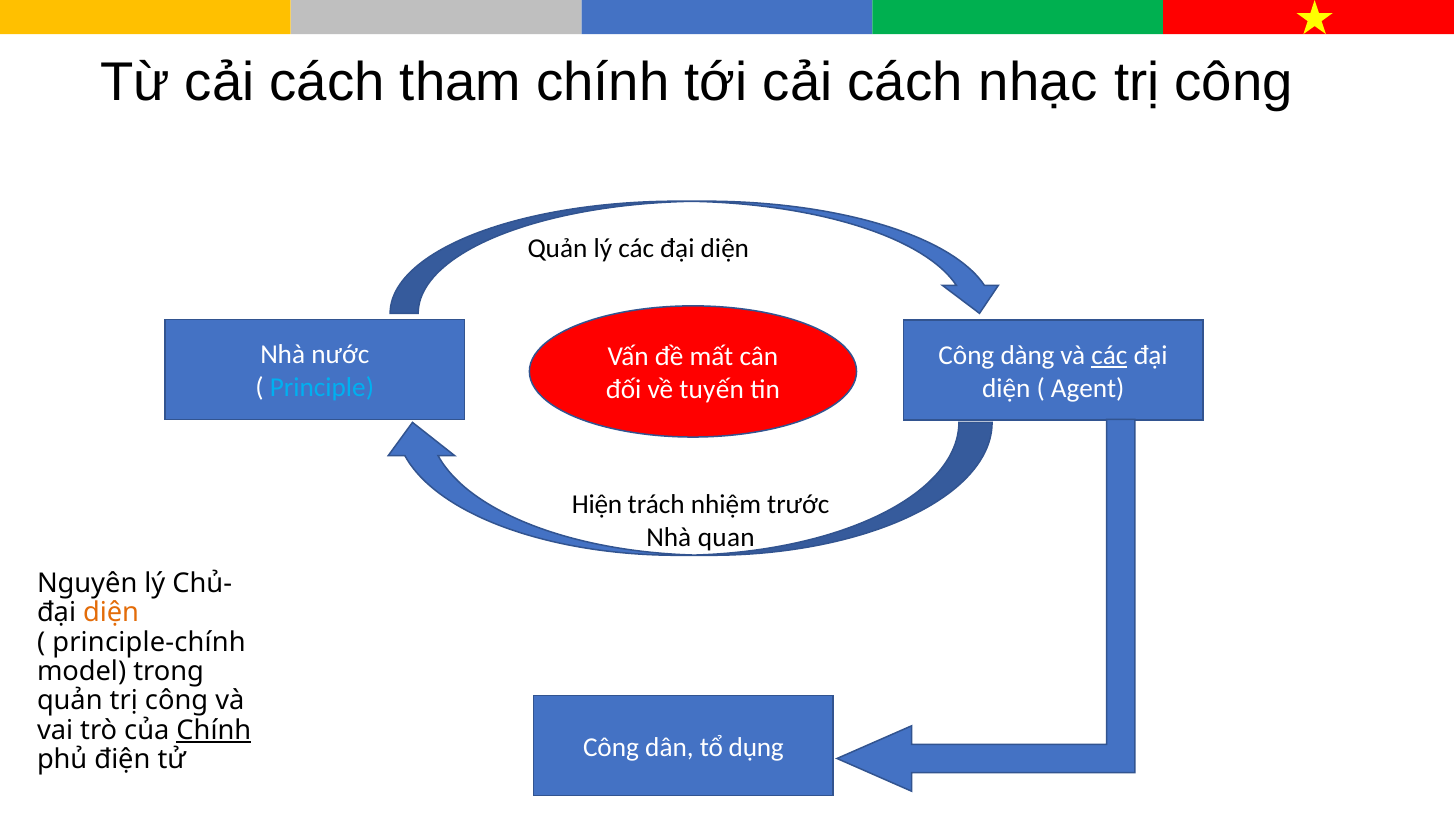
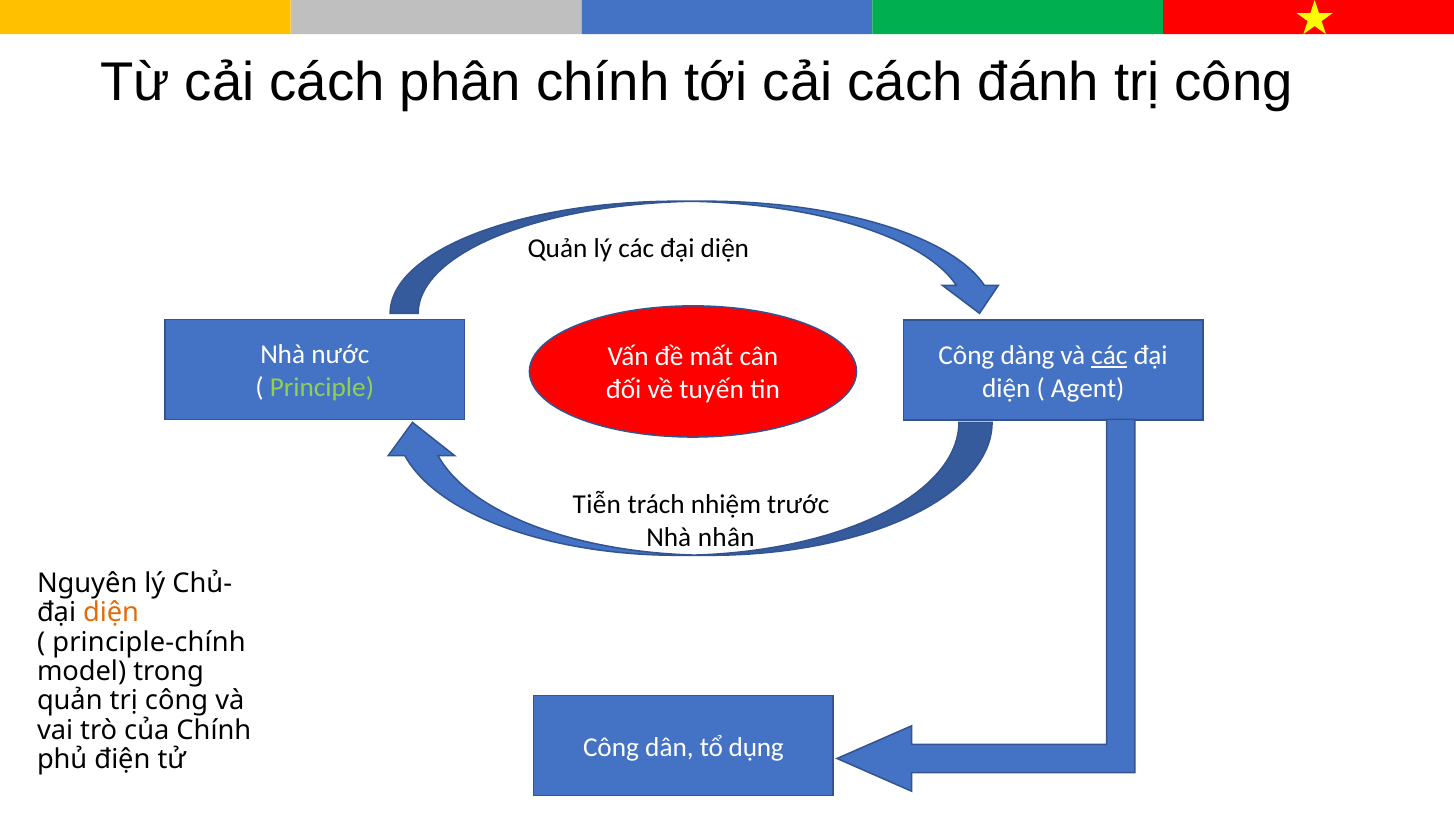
tham: tham -> phân
nhạc: nhạc -> đánh
Principle colour: light blue -> light green
Hiện: Hiện -> Tiễn
quan: quan -> nhân
Chính at (214, 730) underline: present -> none
